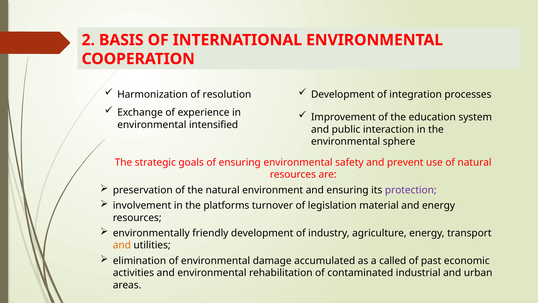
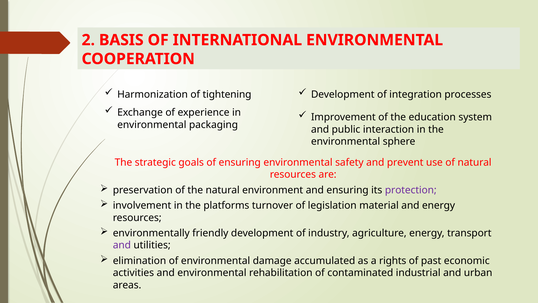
resolution: resolution -> tightening
intensified: intensified -> packaging
and at (122, 245) colour: orange -> purple
called: called -> rights
